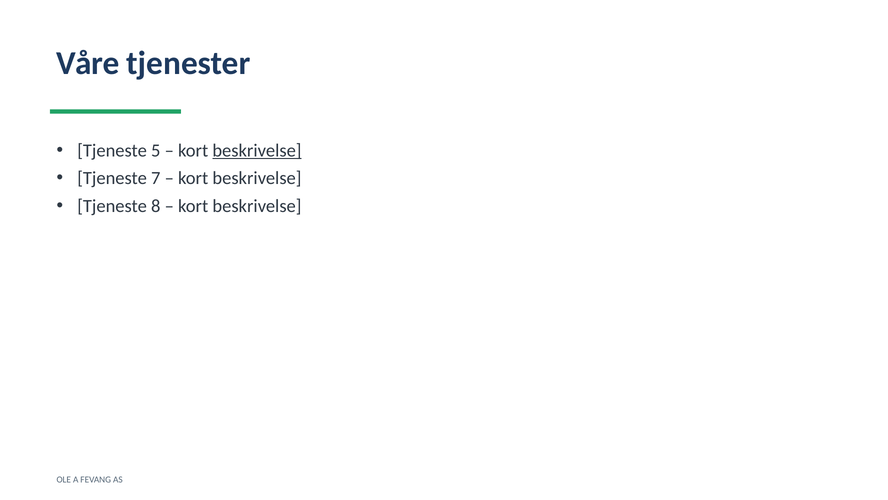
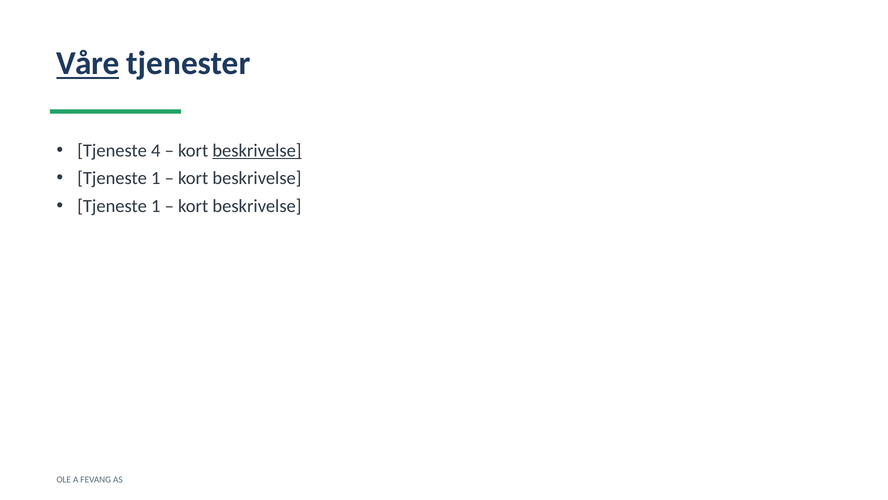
Våre underline: none -> present
5: 5 -> 4
7 at (156, 178): 7 -> 1
8 at (156, 206): 8 -> 1
